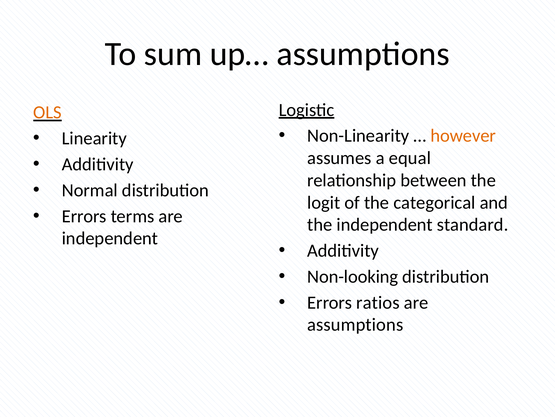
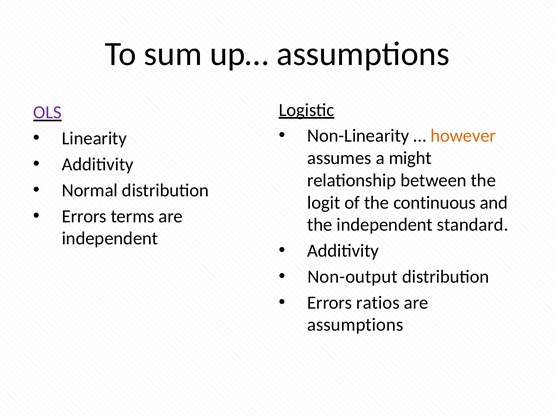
OLS colour: orange -> purple
equal: equal -> might
categorical: categorical -> continuous
Non-looking: Non-looking -> Non-output
